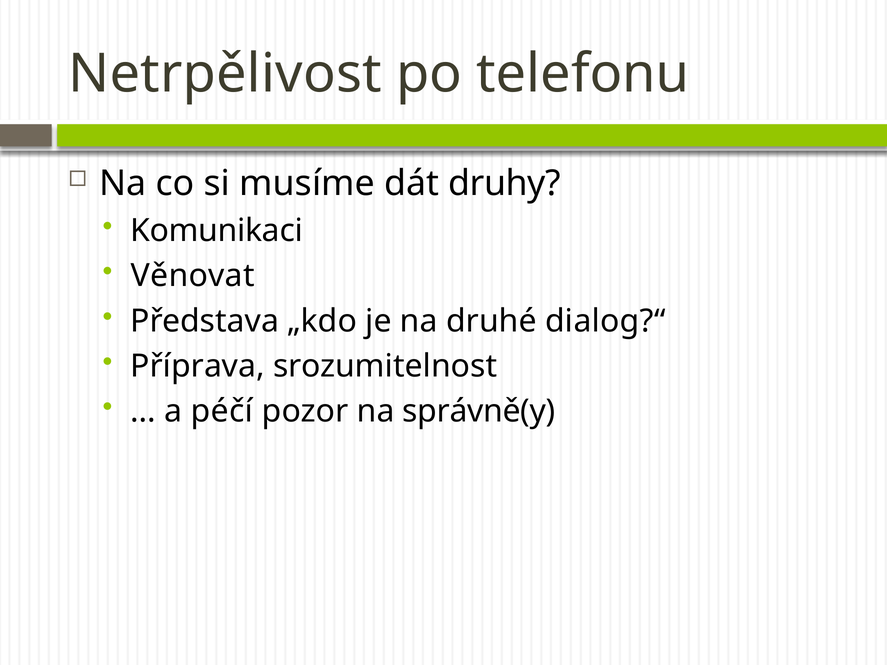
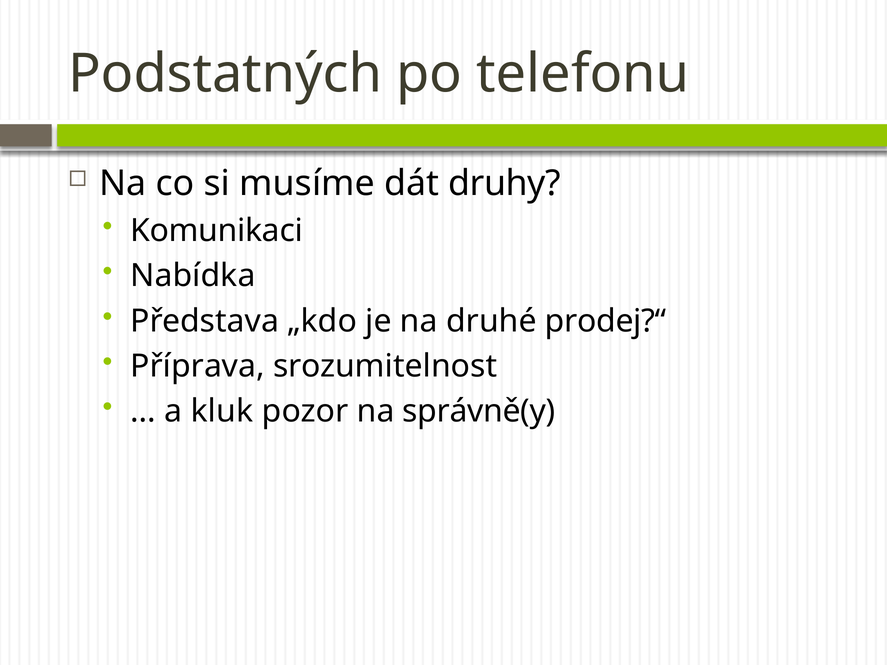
Netrpělivost: Netrpělivost -> Podstatných
Věnovat: Věnovat -> Nabídka
dialog?“: dialog?“ -> prodej?“
péčí: péčí -> kluk
